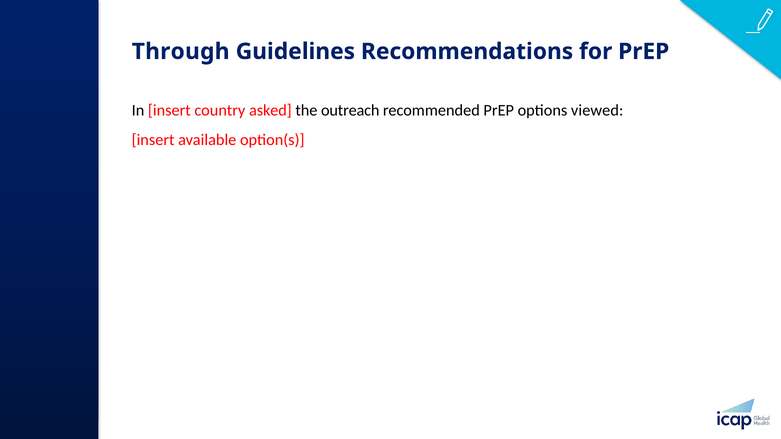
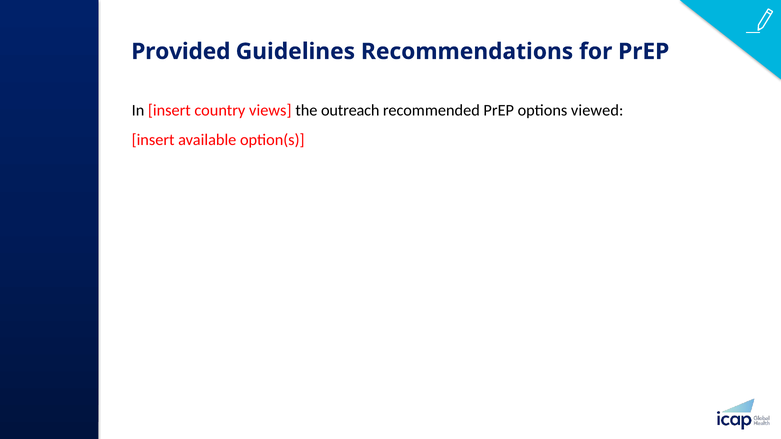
Through: Through -> Provided
asked: asked -> views
